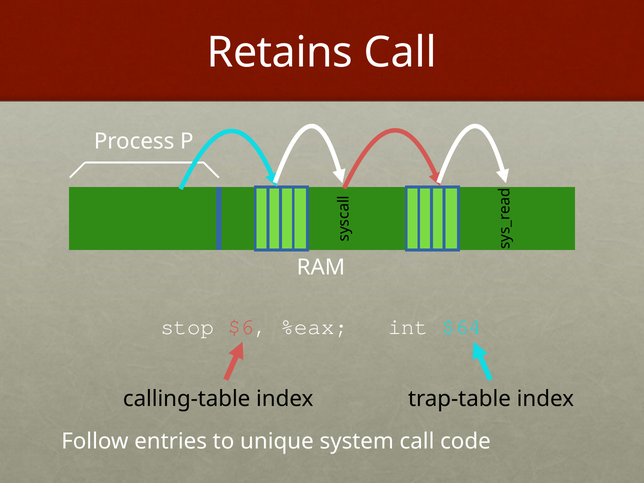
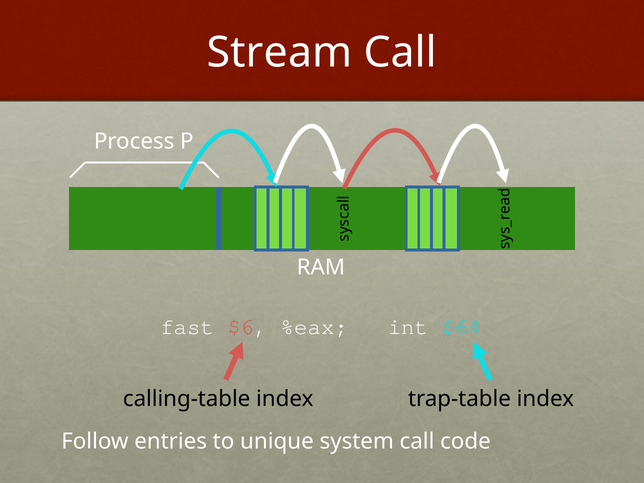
Retains: Retains -> Stream
stop: stop -> fast
